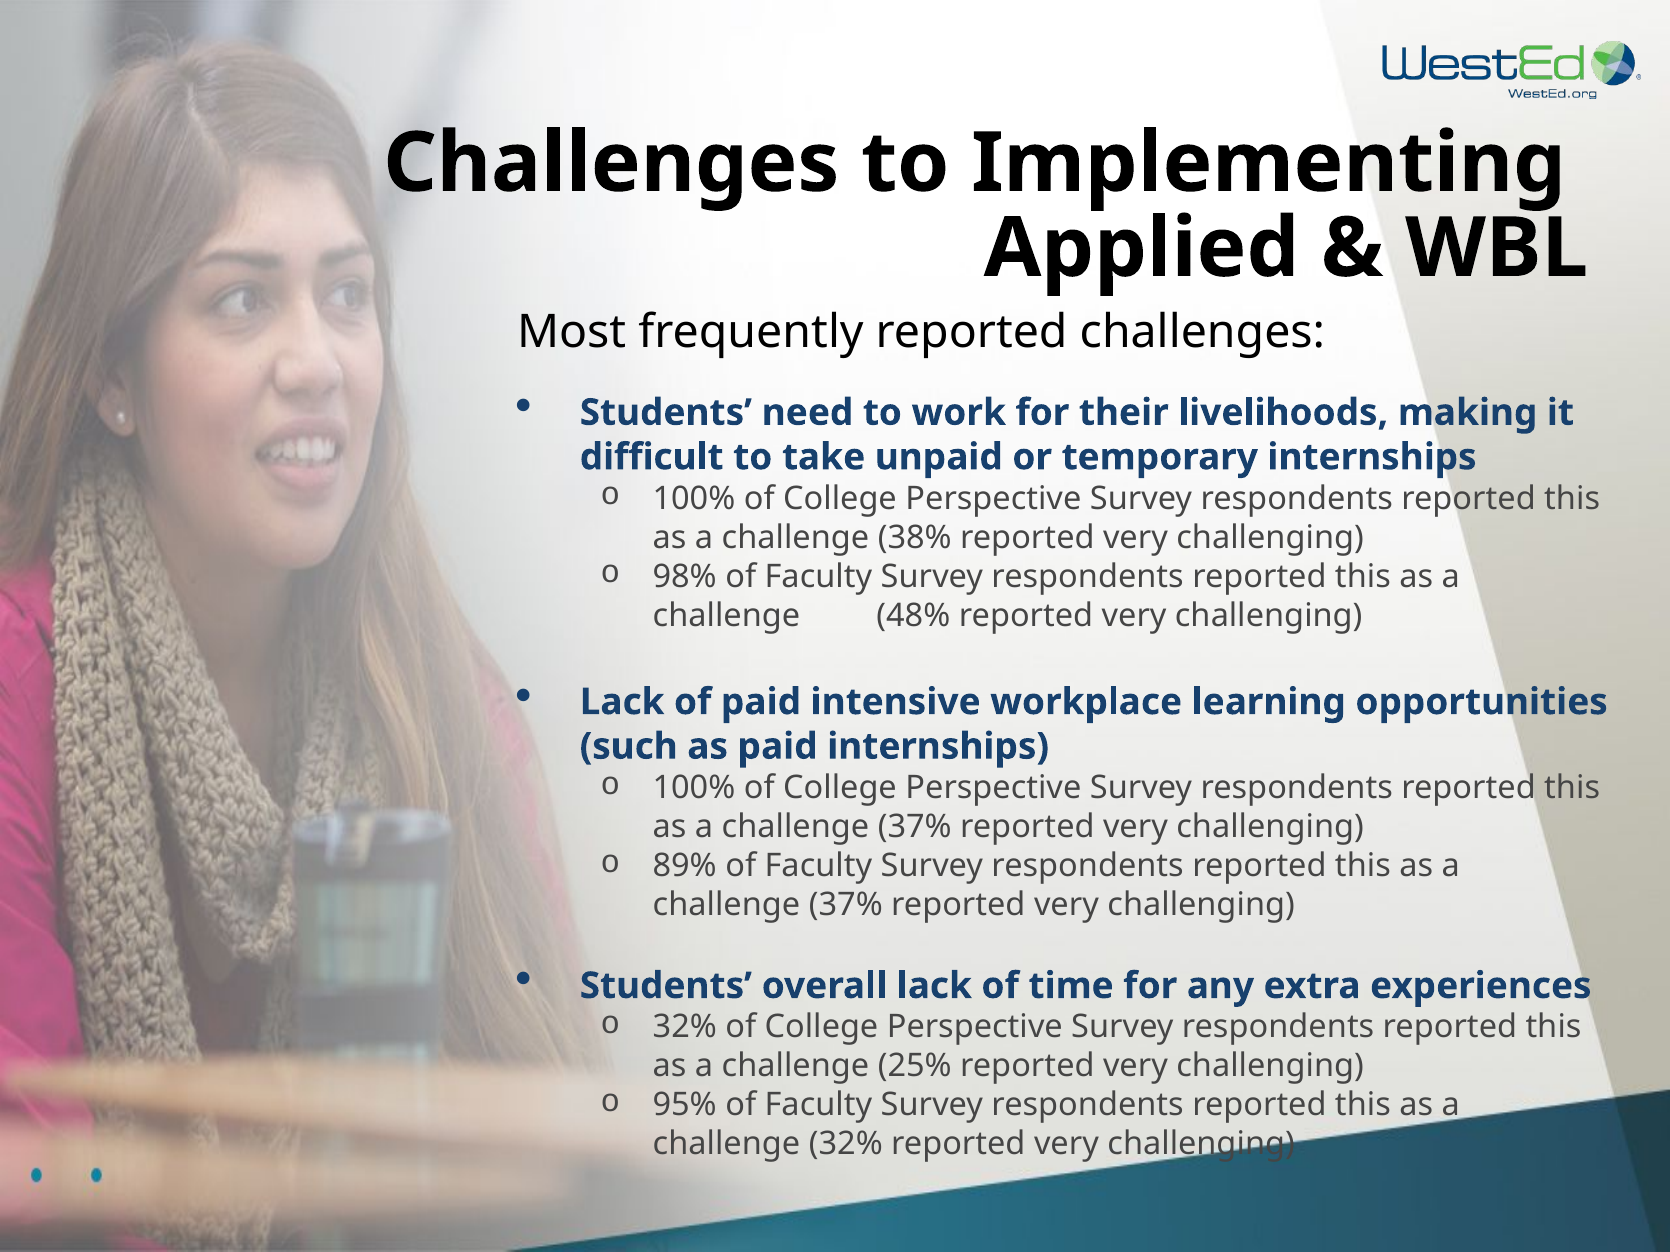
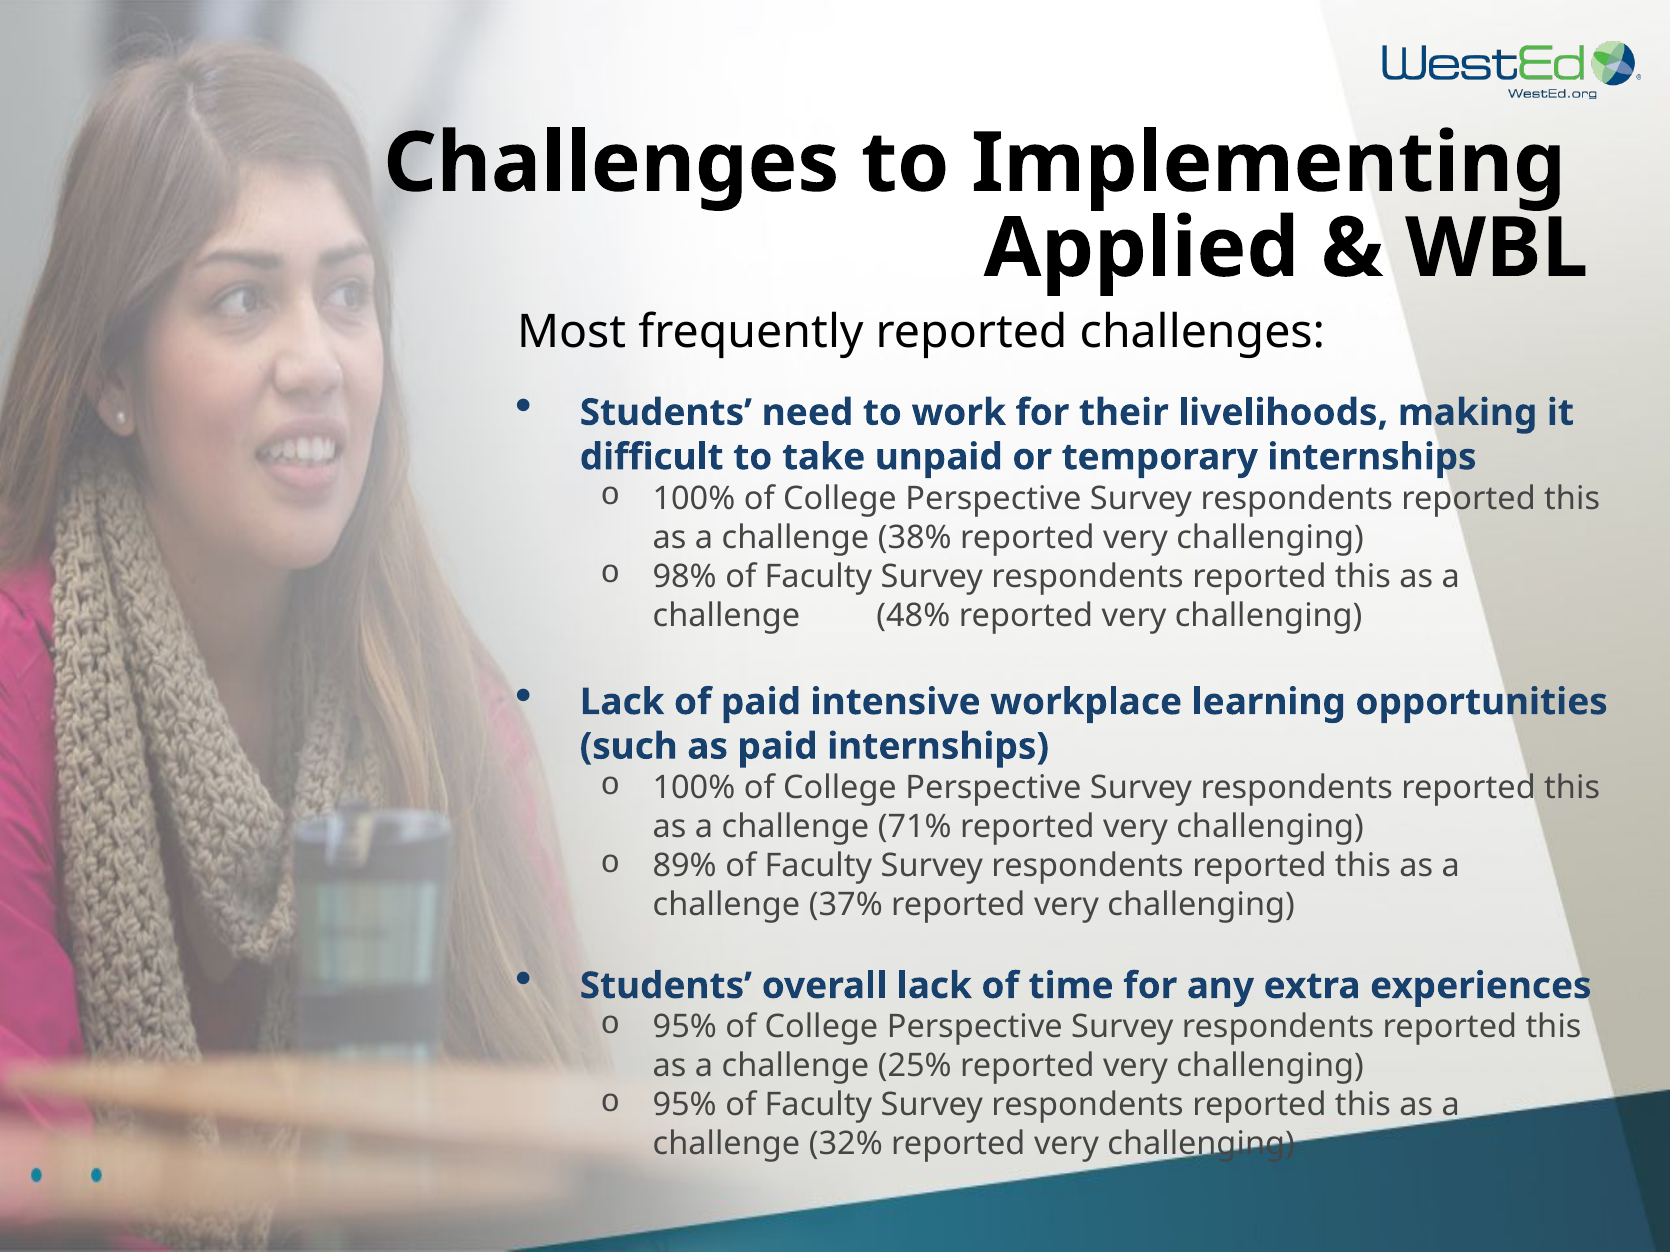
37% at (915, 827): 37% -> 71%
32% at (685, 1028): 32% -> 95%
